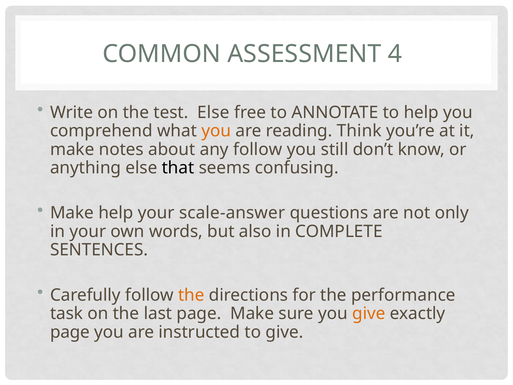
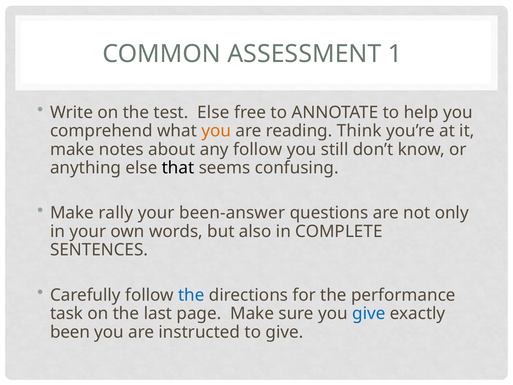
4: 4 -> 1
Make help: help -> rally
scale-answer: scale-answer -> been-answer
the at (191, 295) colour: orange -> blue
give at (369, 313) colour: orange -> blue
page at (70, 332): page -> been
